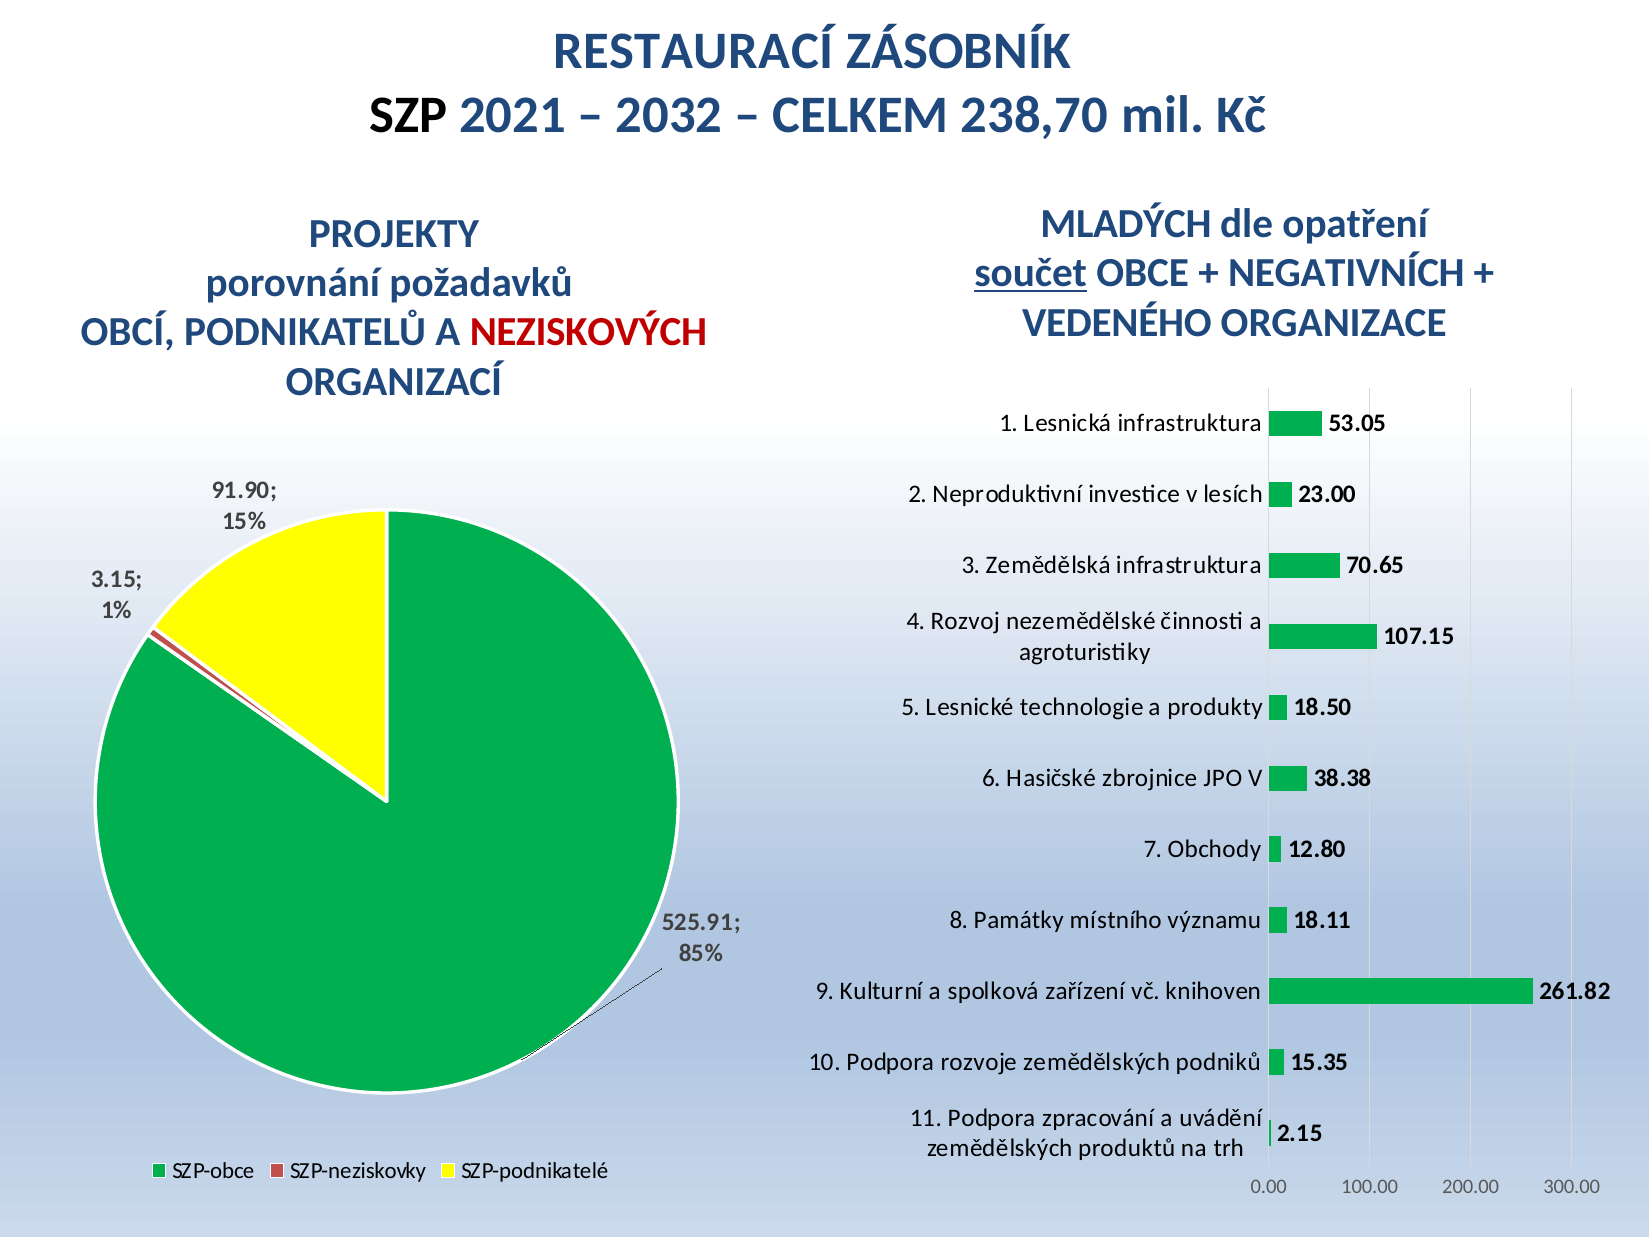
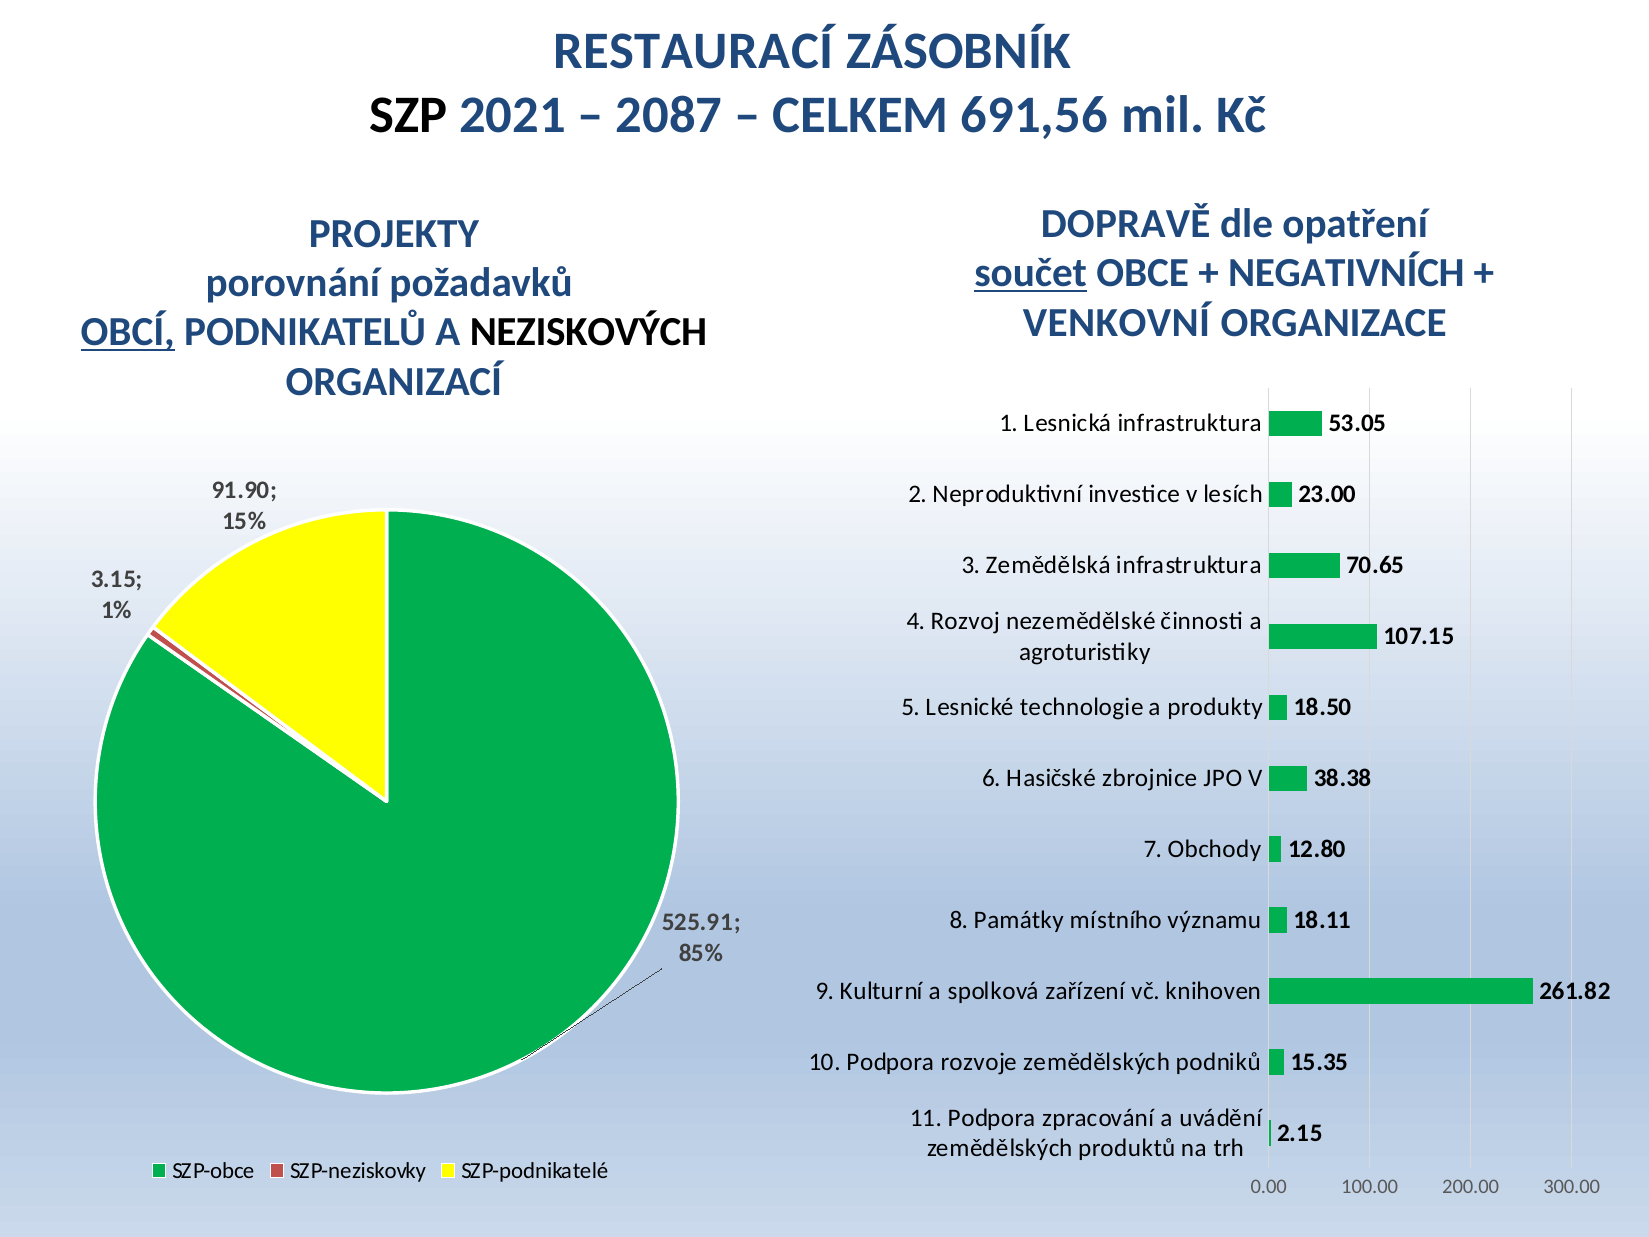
2032: 2032 -> 2087
238,70: 238,70 -> 691,56
MLADÝCH: MLADÝCH -> DOPRAVĚ
VEDENÉHO: VEDENÉHO -> VENKOVNÍ
OBCÍ underline: none -> present
NEZISKOVÝCH colour: red -> black
